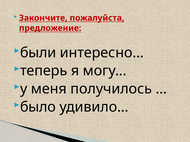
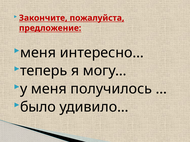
были at (38, 53): были -> меня
